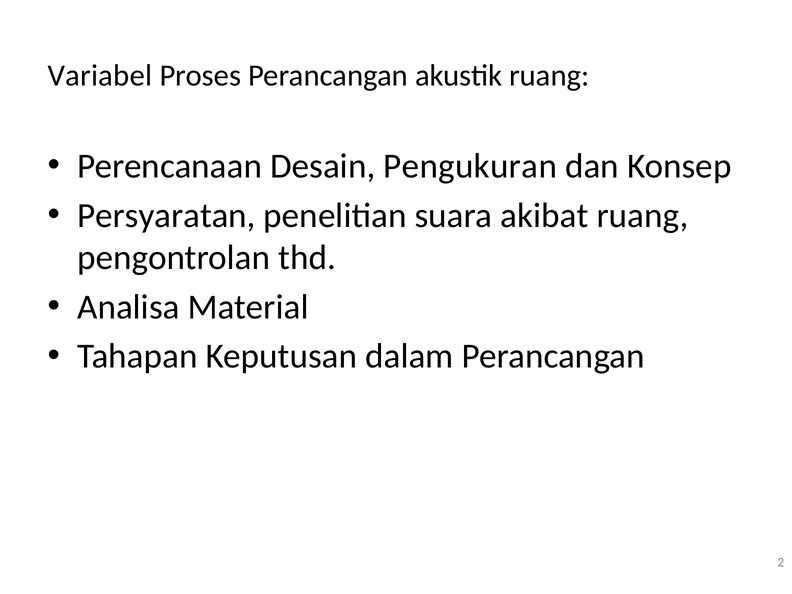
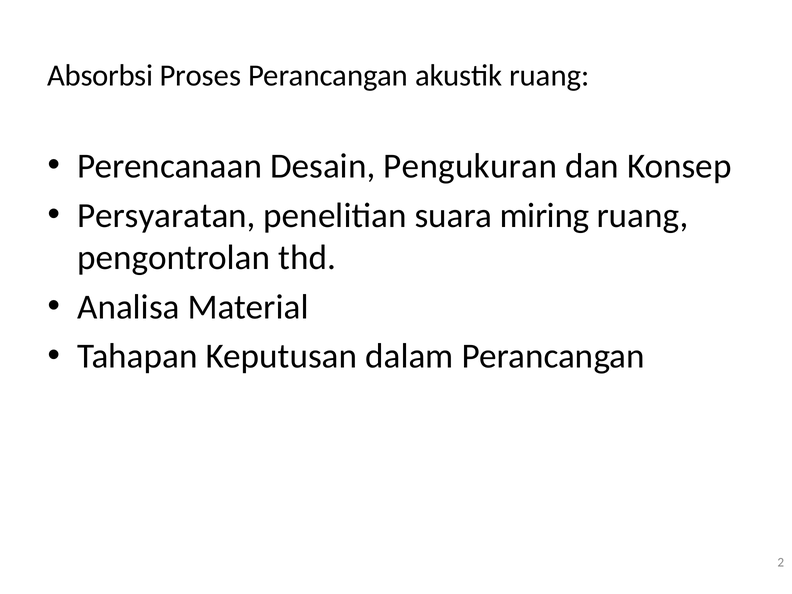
Variabel: Variabel -> Absorbsi
akibat: akibat -> miring
